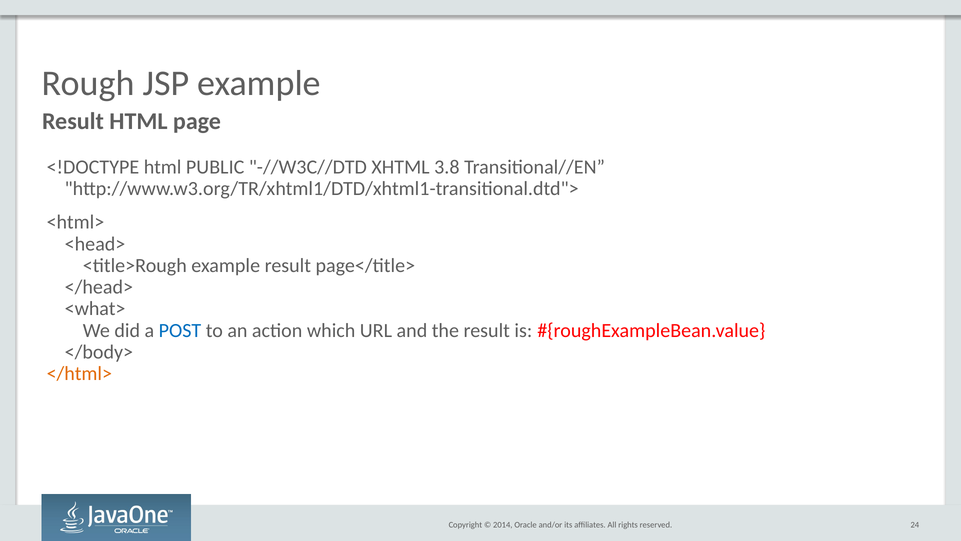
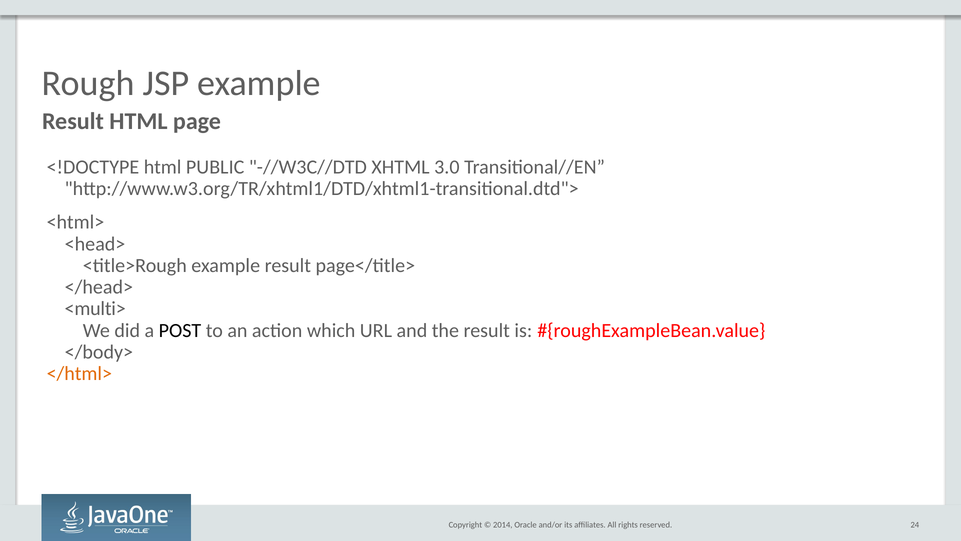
3.8: 3.8 -> 3.0
<what>: <what> -> <multi>
POST colour: blue -> black
